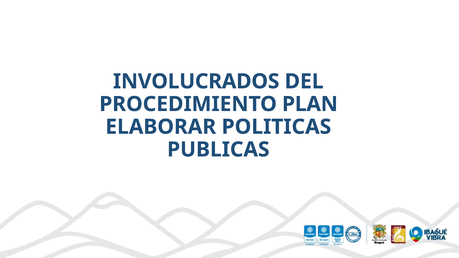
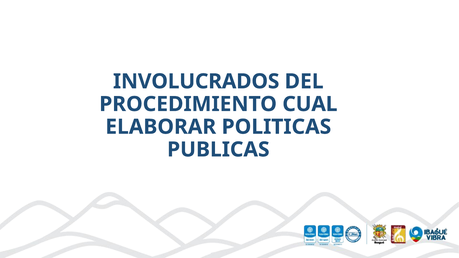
PLAN: PLAN -> CUAL
